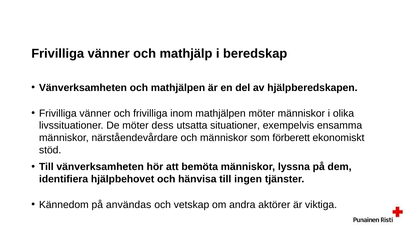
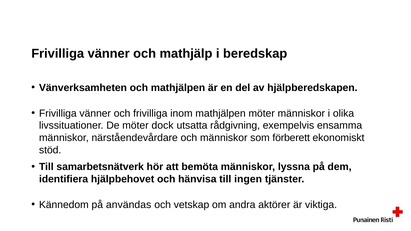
dess: dess -> dock
situationer: situationer -> rådgivning
Till vänverksamheten: vänverksamheten -> samarbetsnätverk
